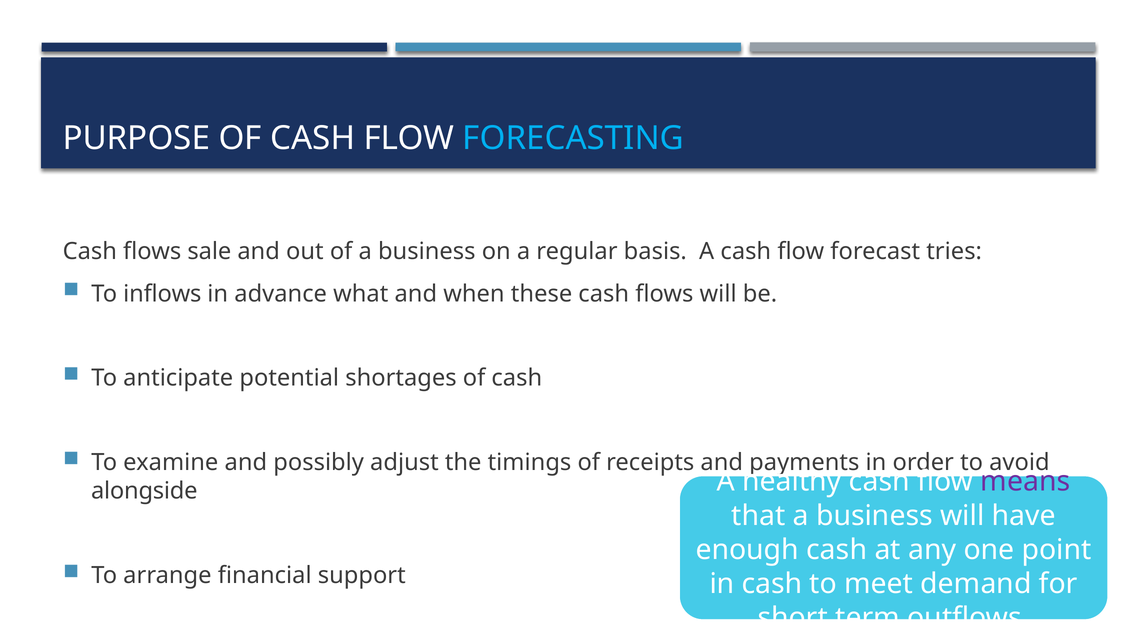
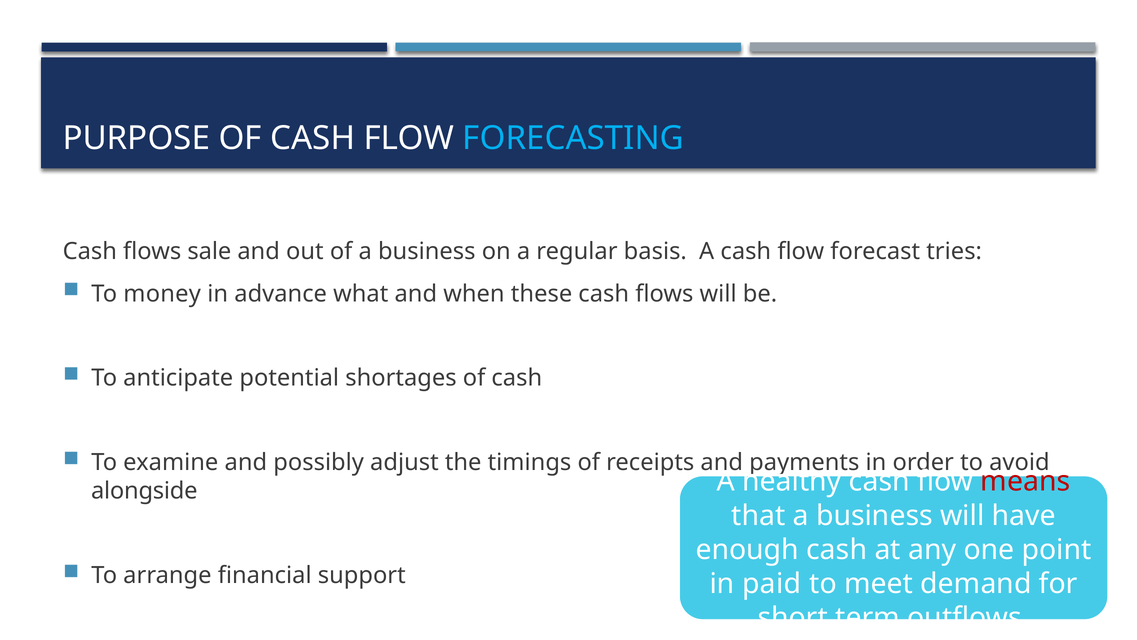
inflows: inflows -> money
means colour: purple -> red
in cash: cash -> paid
